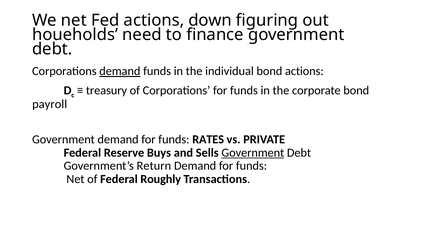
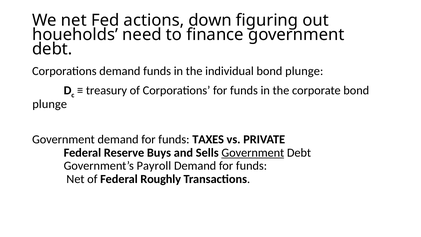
demand at (120, 71) underline: present -> none
actions at (304, 71): actions -> plunge
payroll at (50, 104): payroll -> plunge
RATES: RATES -> TAXES
Return: Return -> Payroll
